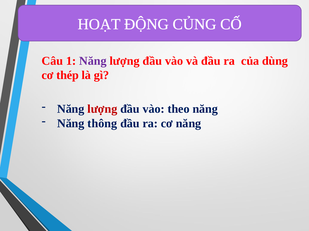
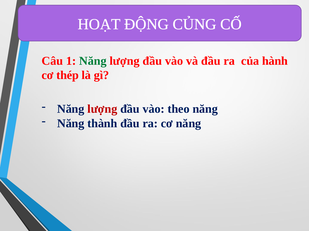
Năng at (93, 61) colour: purple -> green
dùng: dùng -> hành
thông: thông -> thành
